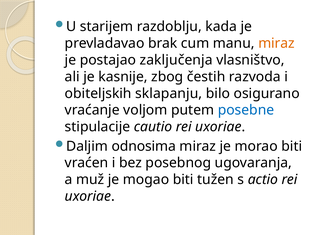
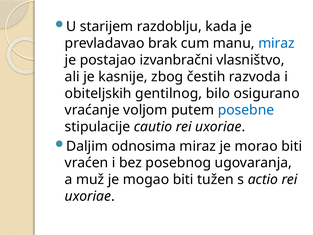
miraz at (276, 43) colour: orange -> blue
zaključenja: zaključenja -> izvanbračni
sklapanju: sklapanju -> gentilnog
